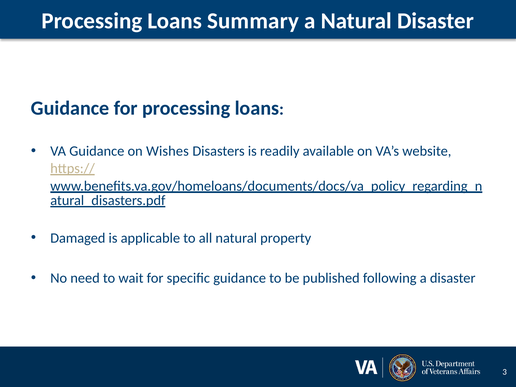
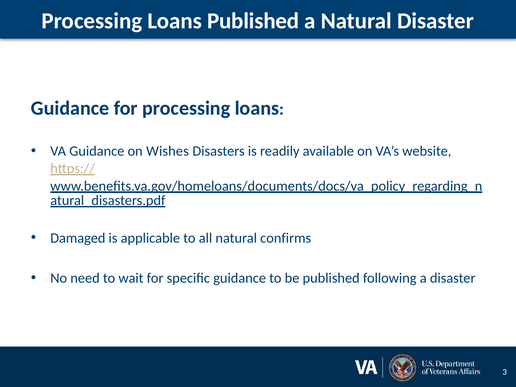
Loans Summary: Summary -> Published
property: property -> confirms
